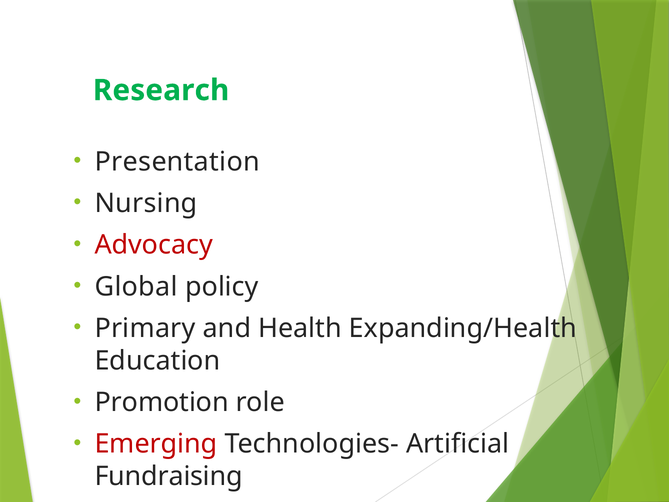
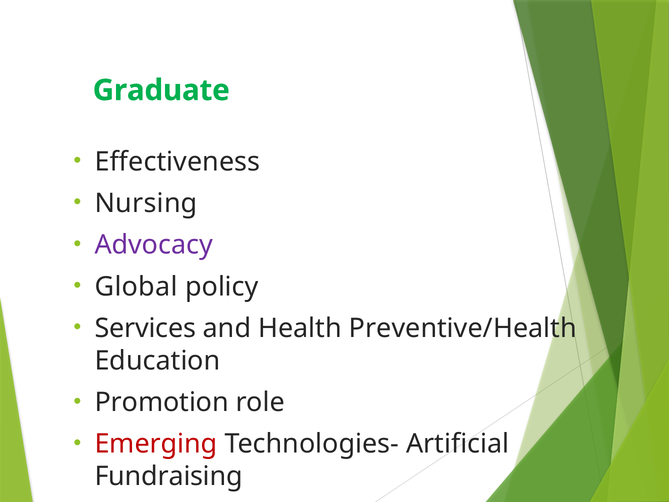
Research: Research -> Graduate
Presentation: Presentation -> Effectiveness
Advocacy colour: red -> purple
Primary: Primary -> Services
Expanding/Health: Expanding/Health -> Preventive/Health
